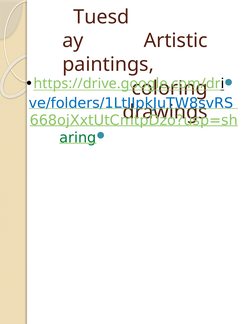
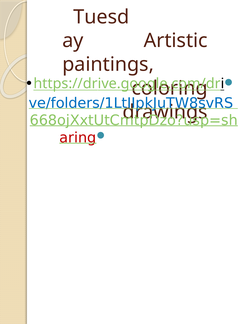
aring colour: green -> red
